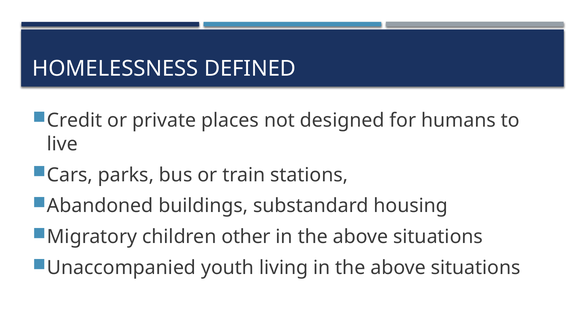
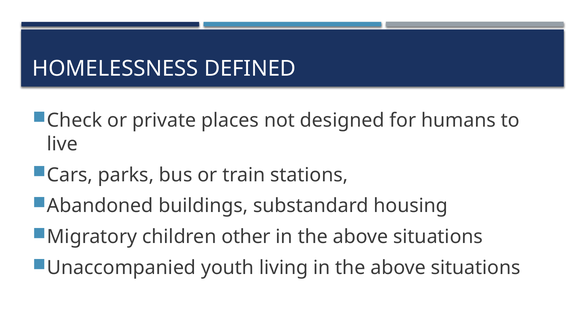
Credit: Credit -> Check
